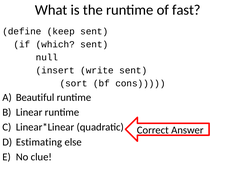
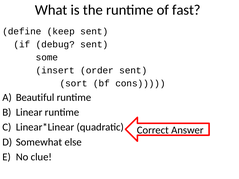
which: which -> debug
null: null -> some
write: write -> order
Estimating: Estimating -> Somewhat
